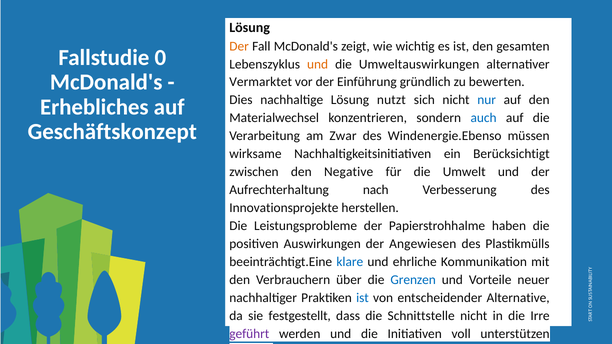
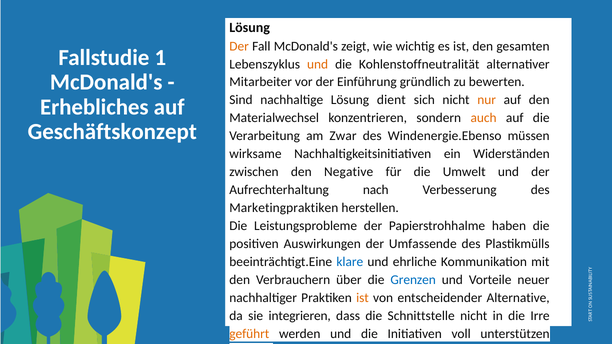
0: 0 -> 1
Umweltauswirkungen: Umweltauswirkungen -> Kohlenstoffneutralität
Vermarktet: Vermarktet -> Mitarbeiter
Dies: Dies -> Sind
nutzt: nutzt -> dient
nur colour: blue -> orange
auch colour: blue -> orange
Berücksichtigt: Berücksichtigt -> Widerständen
Innovationsprojekte: Innovationsprojekte -> Marketingpraktiken
Angewiesen: Angewiesen -> Umfassende
ist at (363, 298) colour: blue -> orange
festgestellt: festgestellt -> integrieren
geführt colour: purple -> orange
